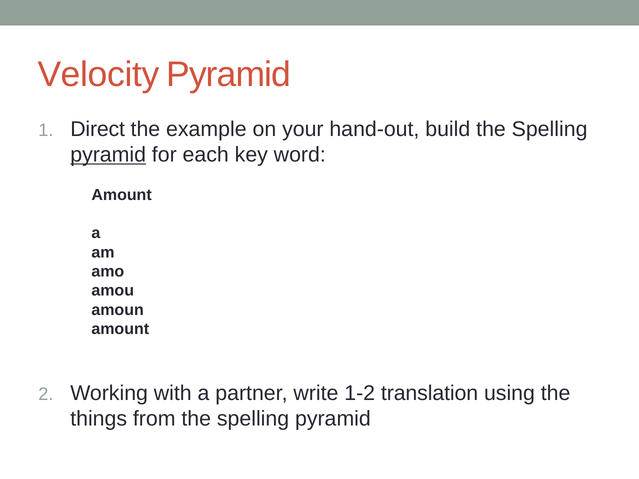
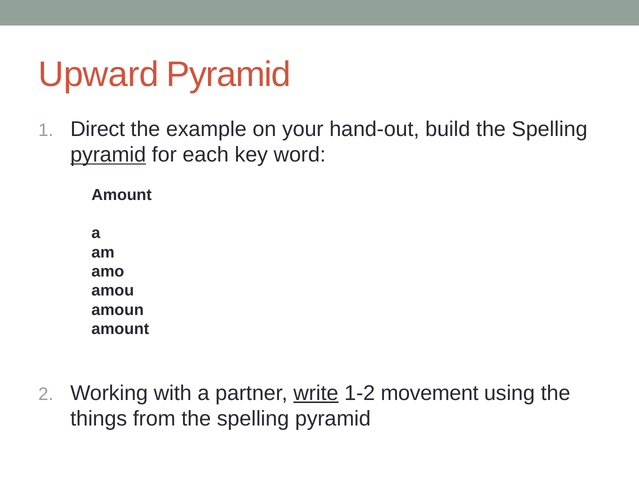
Velocity: Velocity -> Upward
write underline: none -> present
translation: translation -> movement
